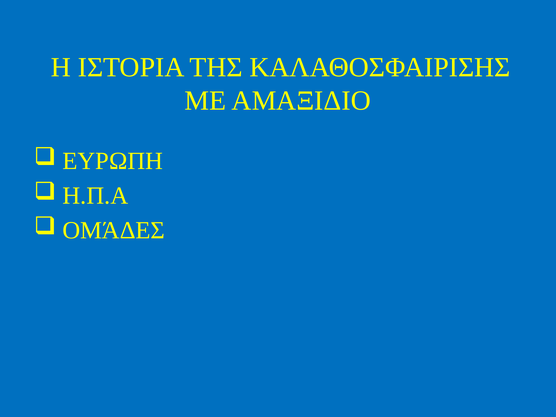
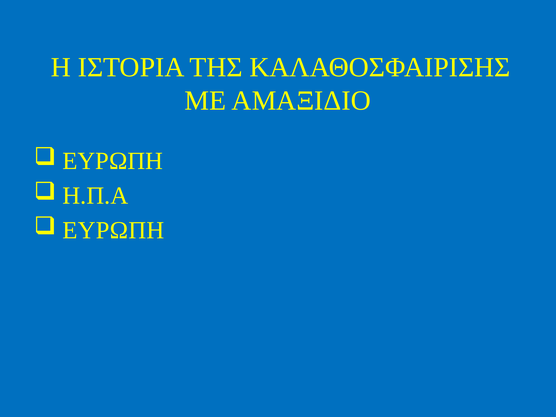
ΟΜΆΔΕΣ at (114, 230): ΟΜΆΔΕΣ -> ΕΥΡΩΠΗ
